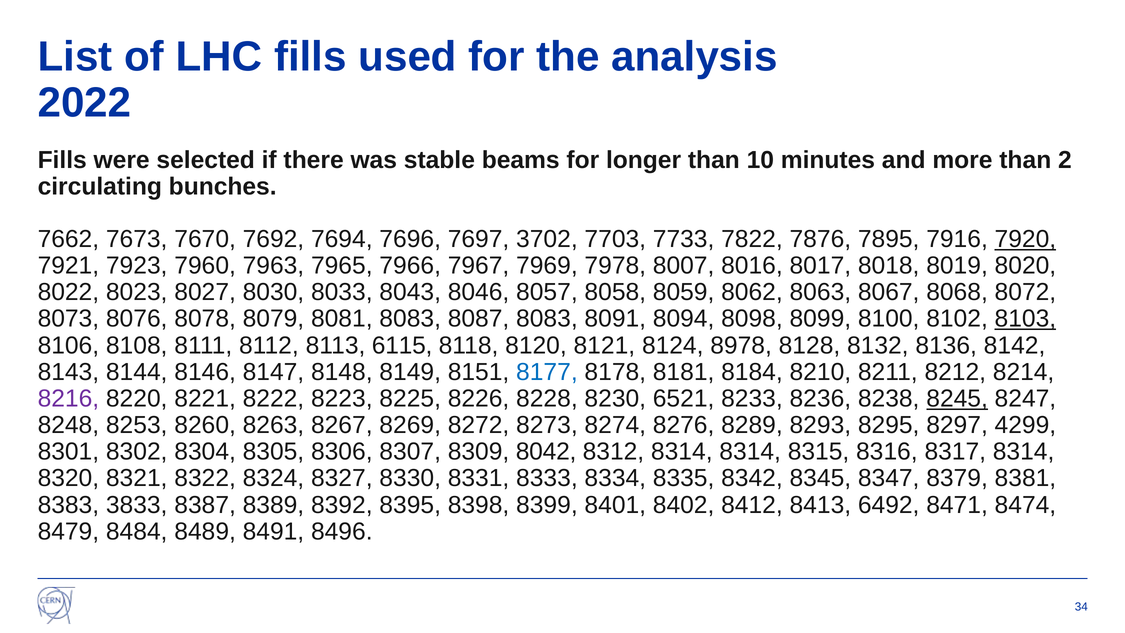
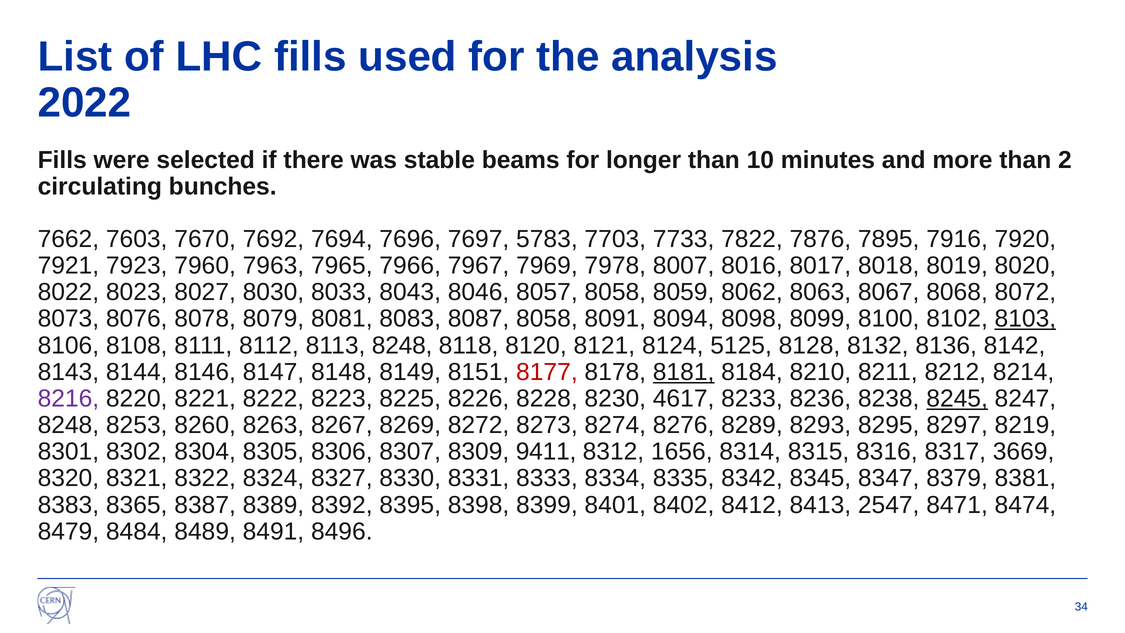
7673: 7673 -> 7603
3702: 3702 -> 5783
7920 underline: present -> none
8087 8083: 8083 -> 8058
8113 6115: 6115 -> 8248
8978: 8978 -> 5125
8177 colour: blue -> red
8181 underline: none -> present
6521: 6521 -> 4617
4299: 4299 -> 8219
8042: 8042 -> 9411
8312 8314: 8314 -> 1656
8317 8314: 8314 -> 3669
3833: 3833 -> 8365
6492: 6492 -> 2547
